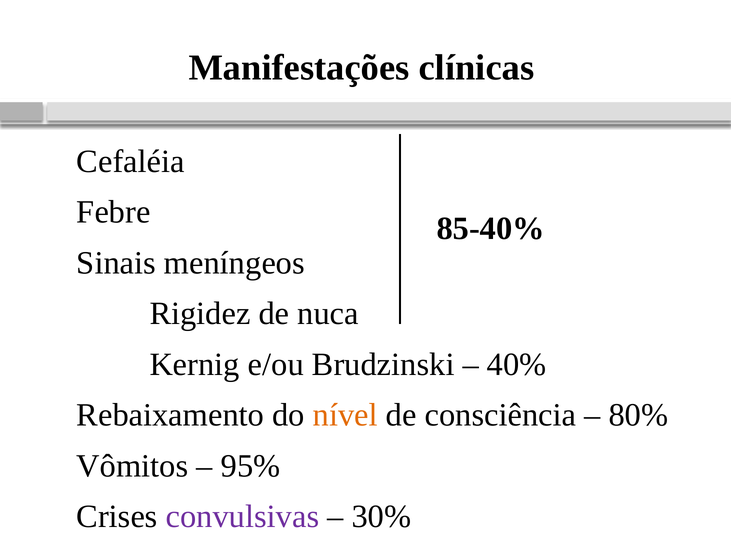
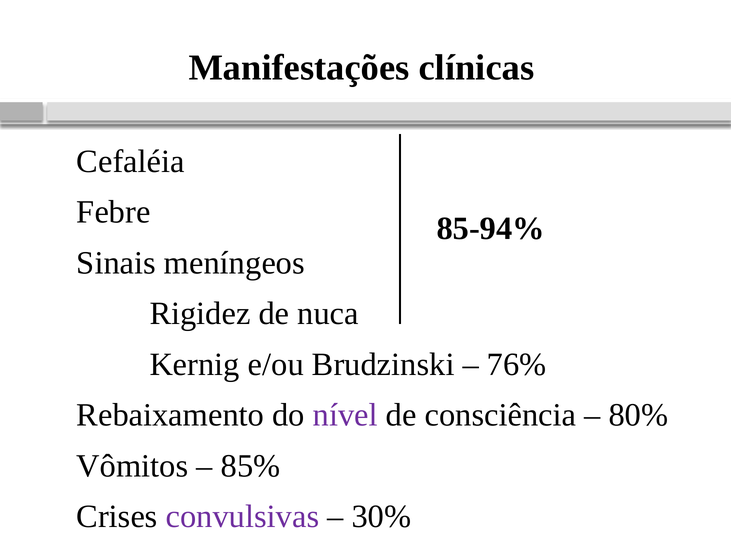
85-40%: 85-40% -> 85-94%
40%: 40% -> 76%
nível colour: orange -> purple
95%: 95% -> 85%
